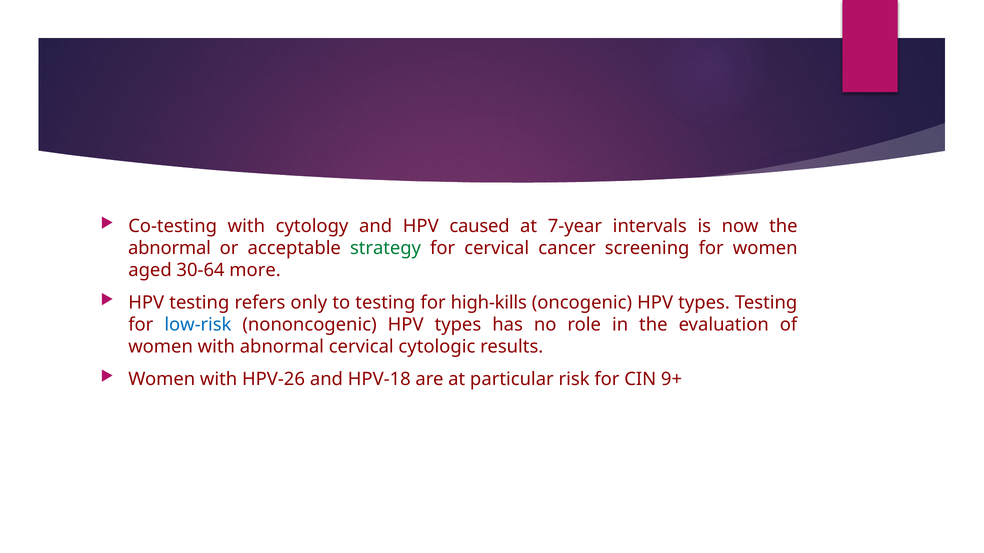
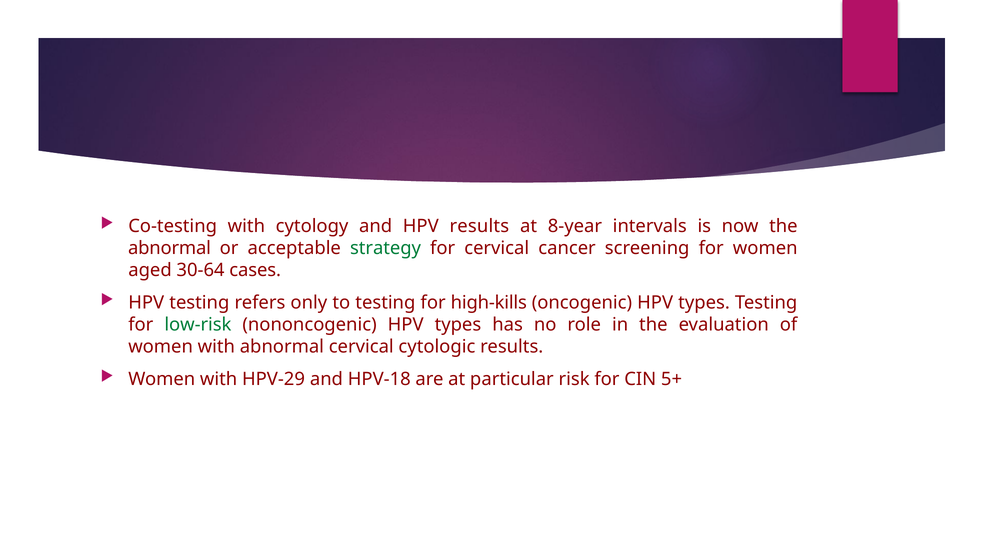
HPV caused: caused -> results
7-year: 7-year -> 8-year
more: more -> cases
low-risk colour: blue -> green
HPV-26: HPV-26 -> HPV-29
9+: 9+ -> 5+
